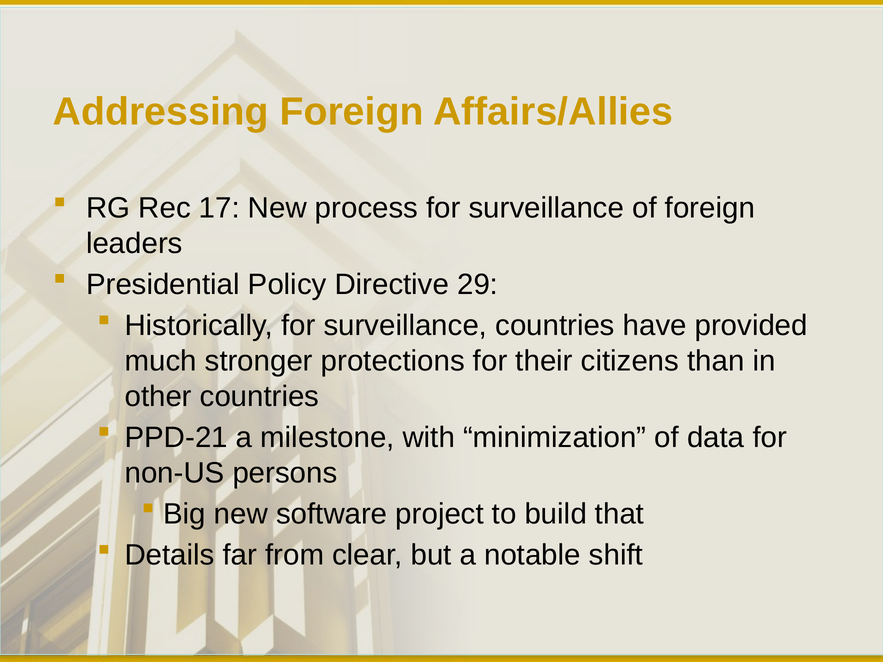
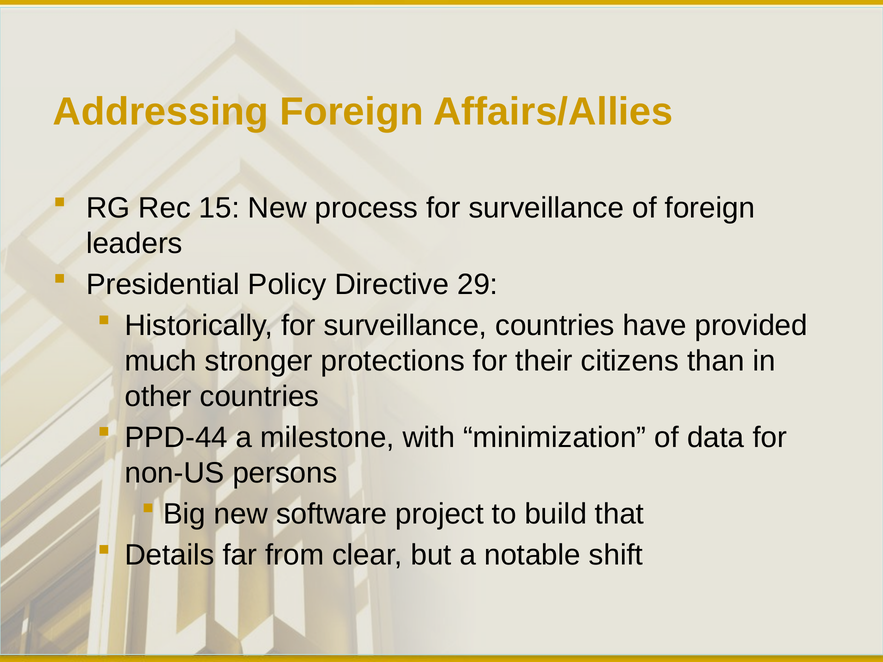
17: 17 -> 15
PPD-21: PPD-21 -> PPD-44
